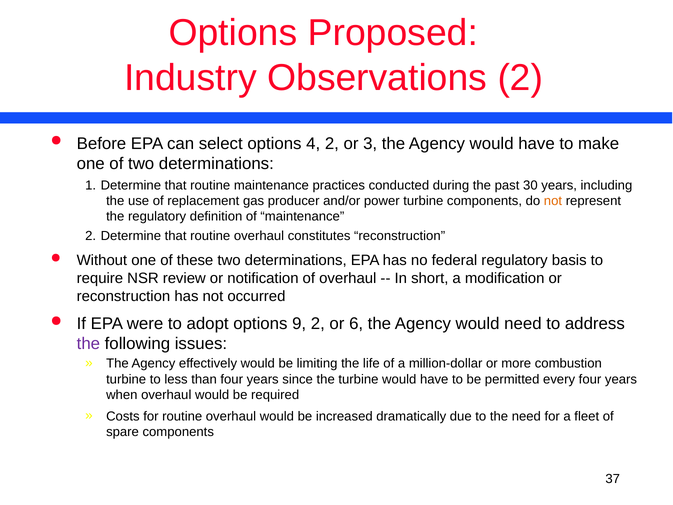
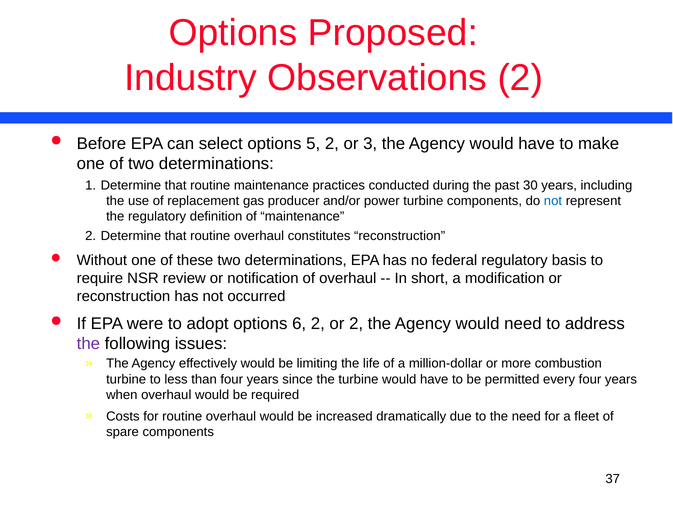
4: 4 -> 5
not at (553, 201) colour: orange -> blue
9: 9 -> 6
or 6: 6 -> 2
